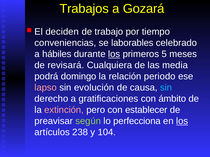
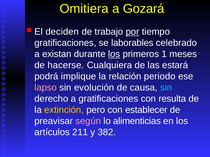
Trabajos: Trabajos -> Omitiera
por underline: none -> present
conveniencias at (65, 43): conveniencias -> gratificaciones
hábiles: hábiles -> existan
5: 5 -> 1
revisará: revisará -> hacerse
media: media -> estará
domingo: domingo -> implique
ámbito: ámbito -> resulta
extinción colour: pink -> yellow
según colour: light green -> pink
perfecciona: perfecciona -> alimenticias
los at (182, 121) underline: present -> none
238: 238 -> 211
104: 104 -> 382
